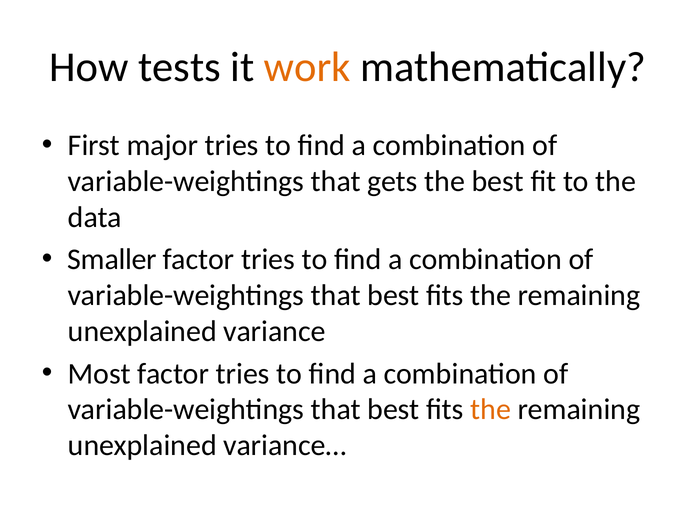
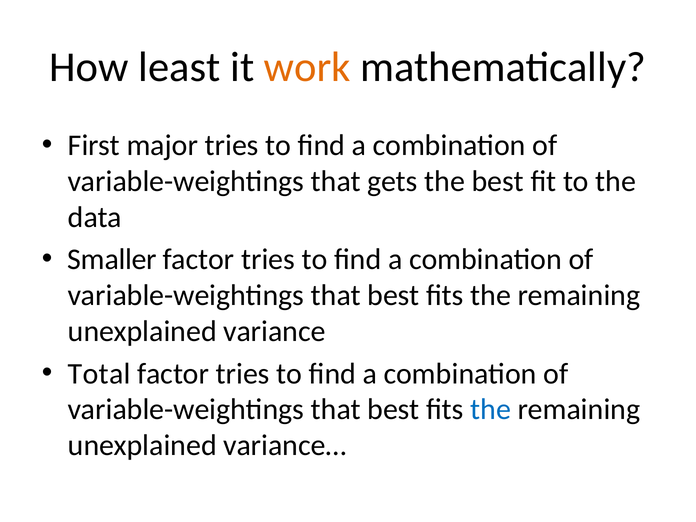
tests: tests -> least
Most: Most -> Total
the at (491, 410) colour: orange -> blue
